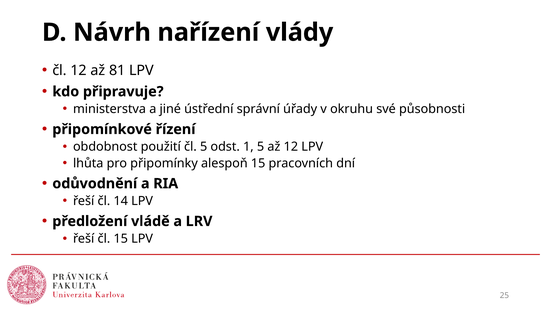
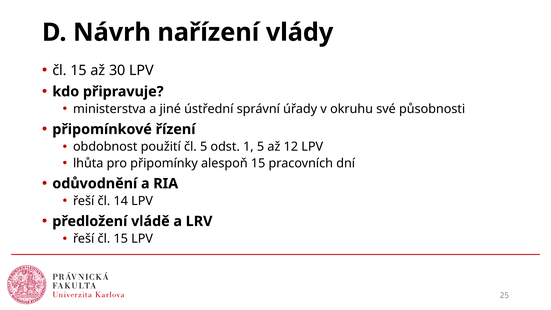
12 at (79, 70): 12 -> 15
81: 81 -> 30
